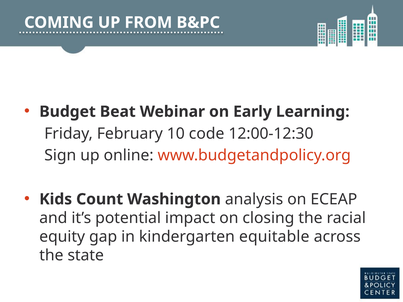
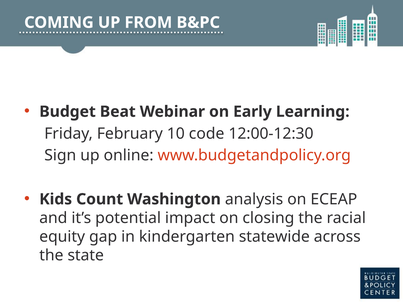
equitable: equitable -> statewide
